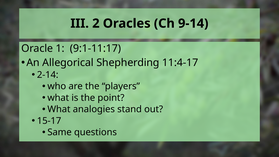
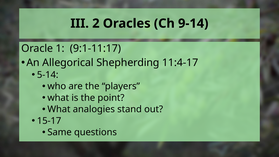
2-14: 2-14 -> 5-14
